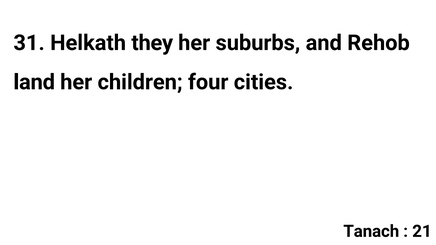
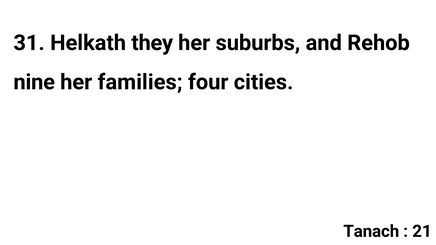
land: land -> nine
children: children -> families
